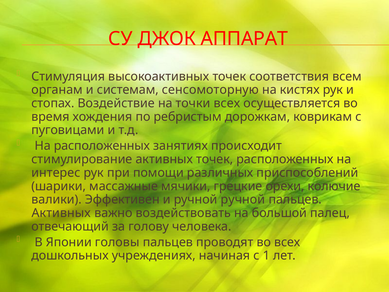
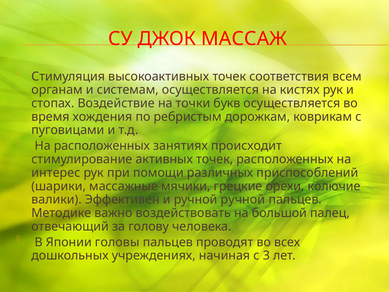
АППАРАТ: АППАРАТ -> МАССАЖ
системам сенсомоторную: сенсомоторную -> осуществляется
точки всех: всех -> букв
Активных at (61, 213): Активных -> Методике
1: 1 -> 3
